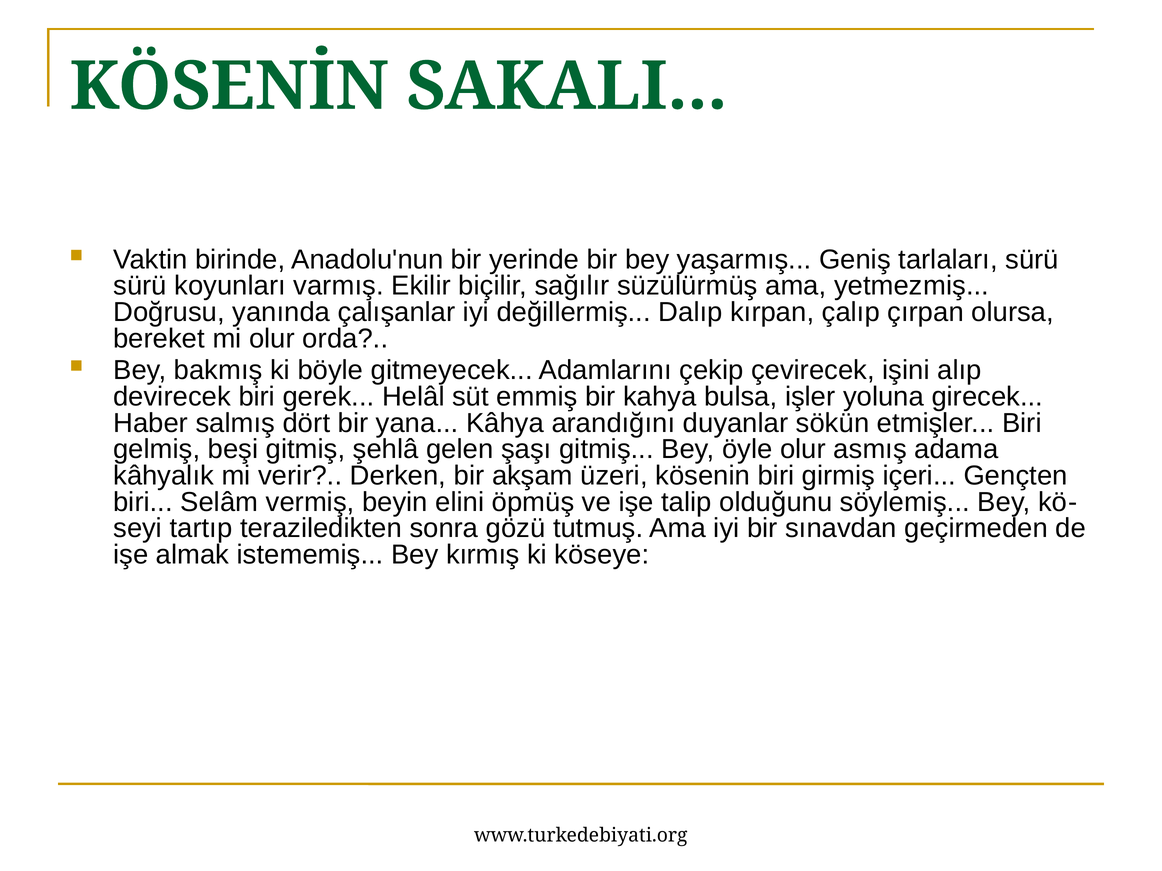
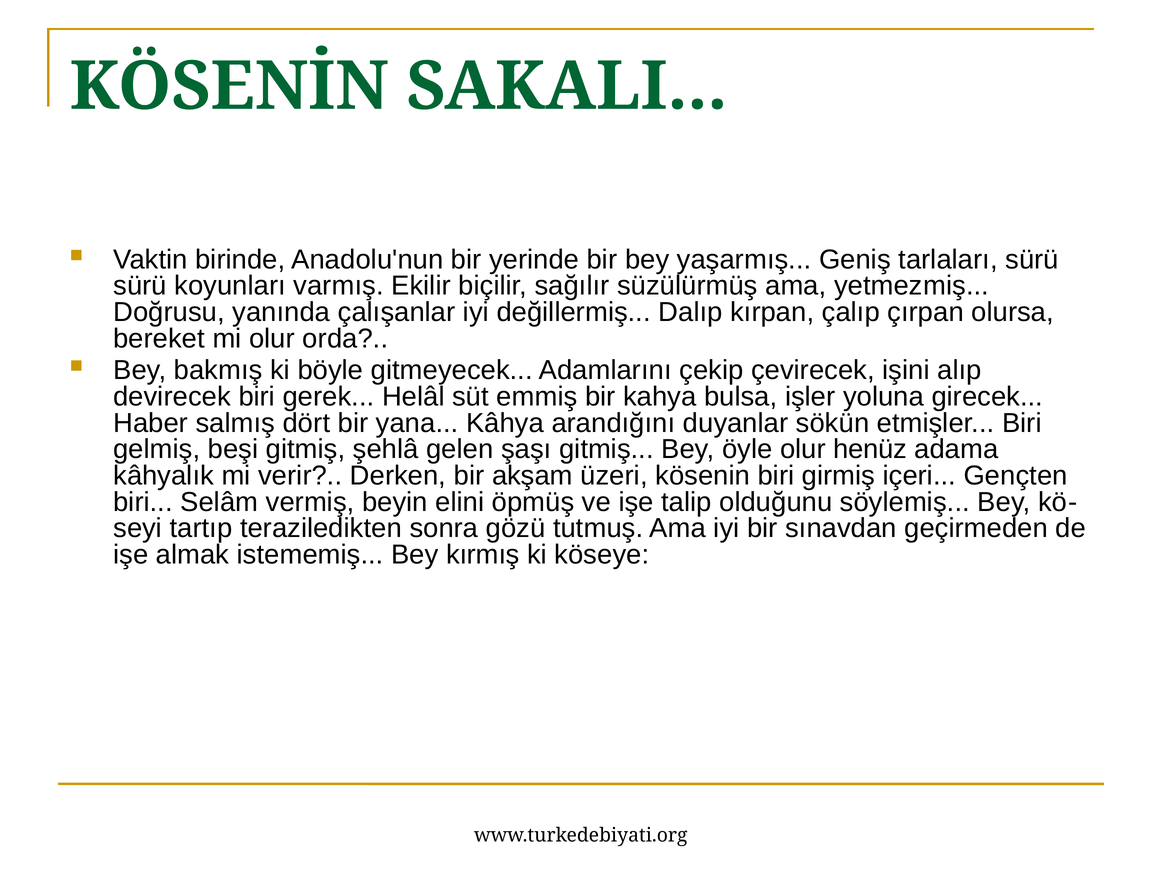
asmış: asmış -> henüz
